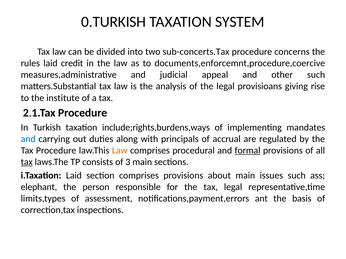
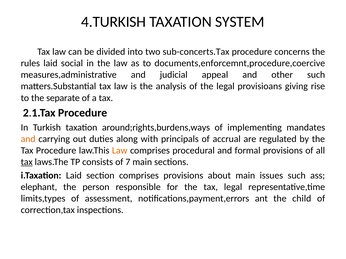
0.TURKISH: 0.TURKISH -> 4.TURKISH
credit: credit -> social
institute: institute -> separate
include;rights,burdens,ways: include;rights,burdens,ways -> around;rights,burdens,ways
and at (28, 139) colour: blue -> orange
formal underline: present -> none
3: 3 -> 7
basis: basis -> child
